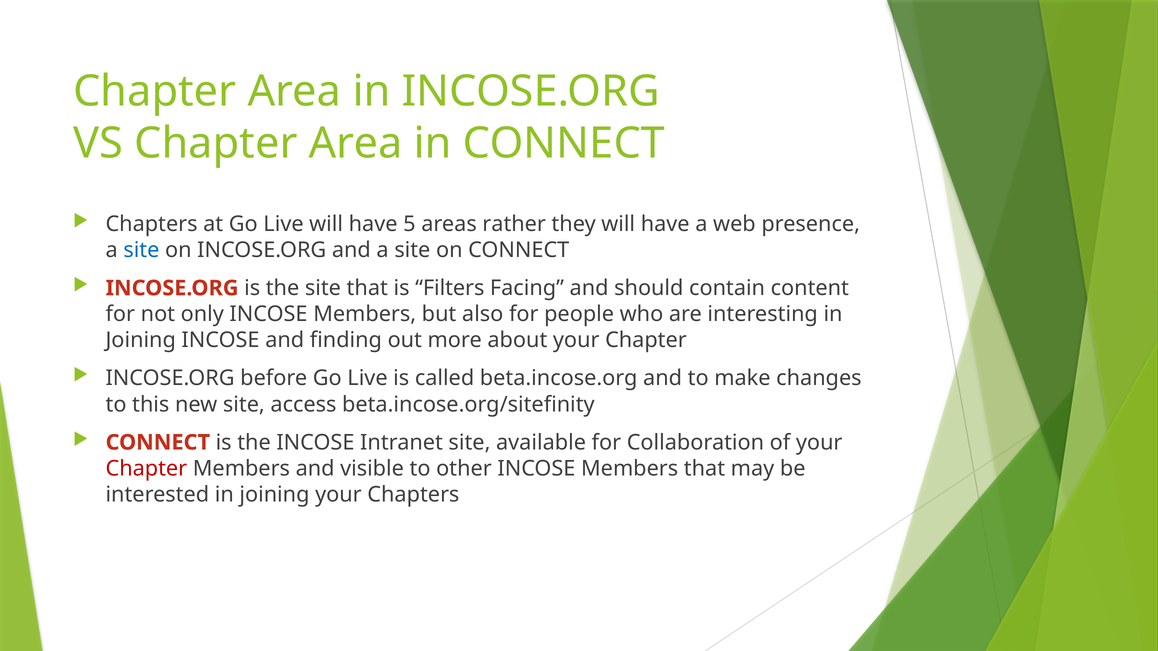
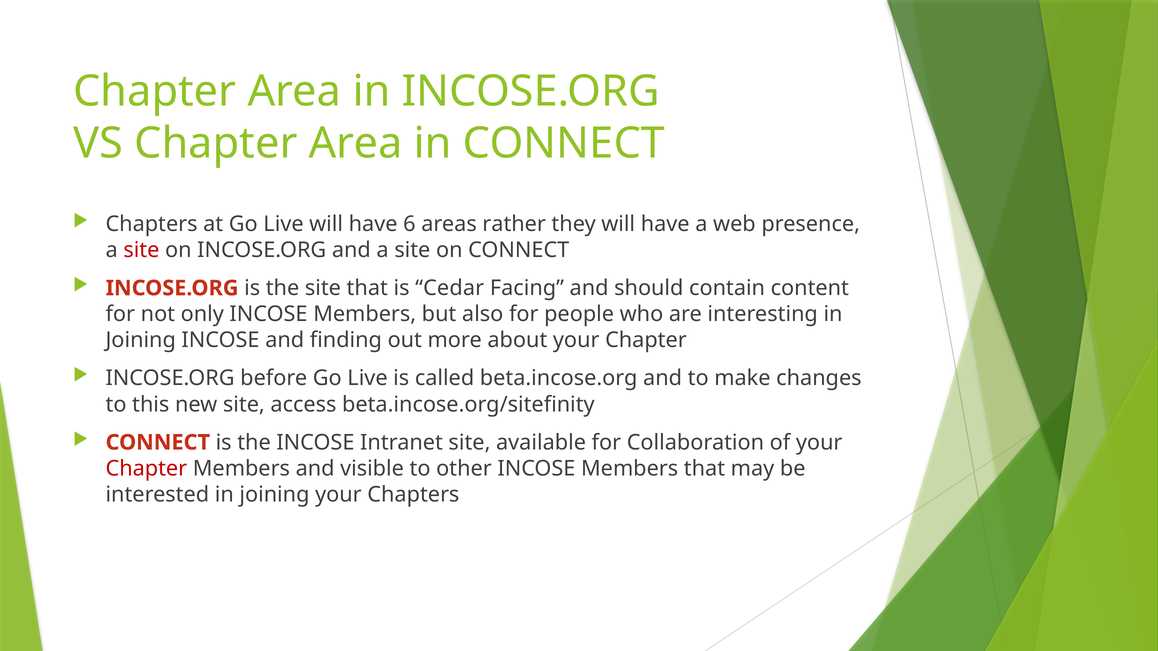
5: 5 -> 6
site at (141, 250) colour: blue -> red
Filters: Filters -> Cedar
